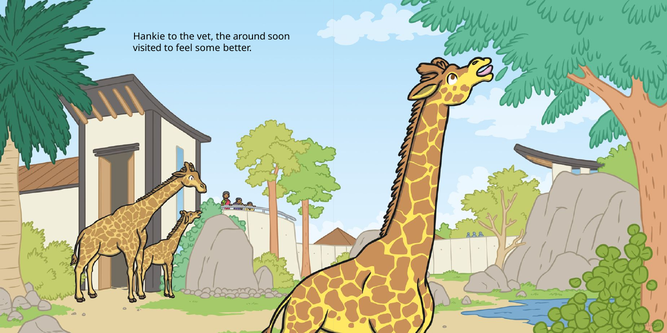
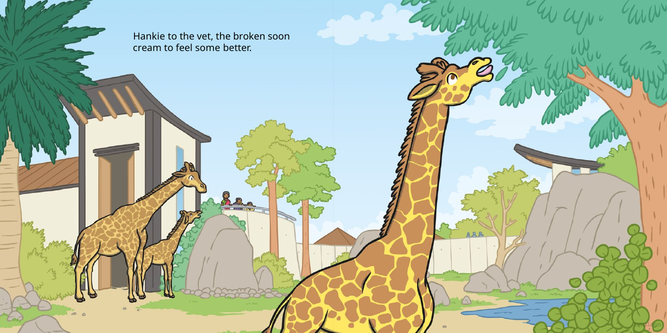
around: around -> broken
visited: visited -> cream
